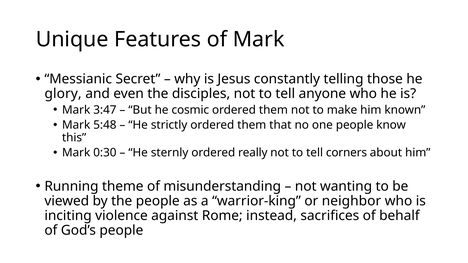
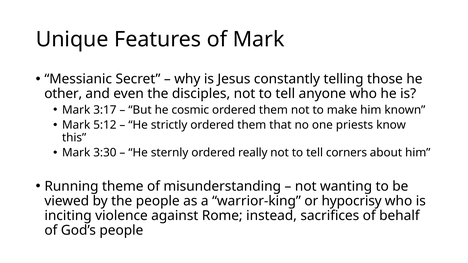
glory: glory -> other
3:47: 3:47 -> 3:17
5:48: 5:48 -> 5:12
one people: people -> priests
0:30: 0:30 -> 3:30
neighbor: neighbor -> hypocrisy
